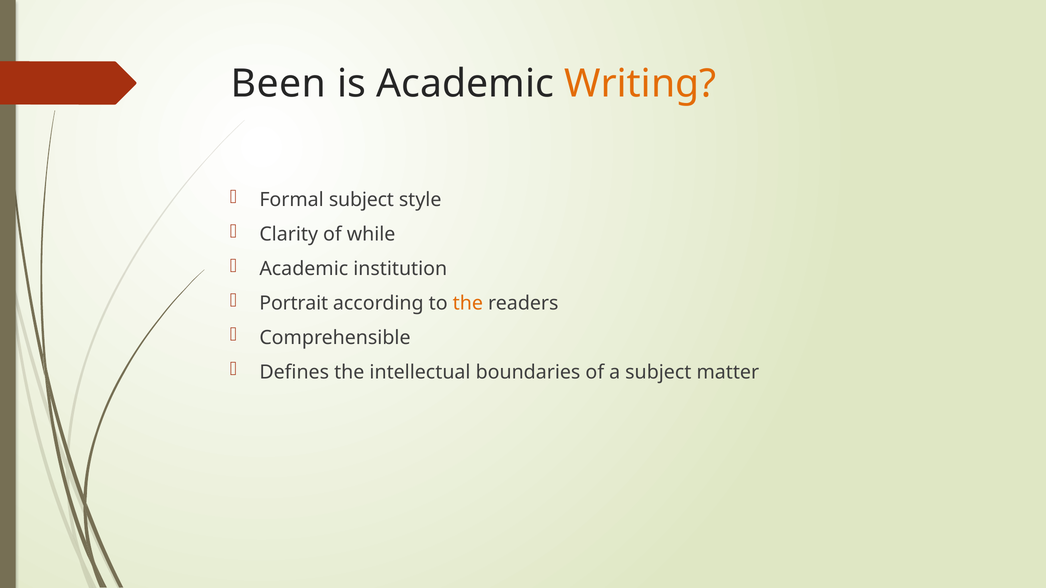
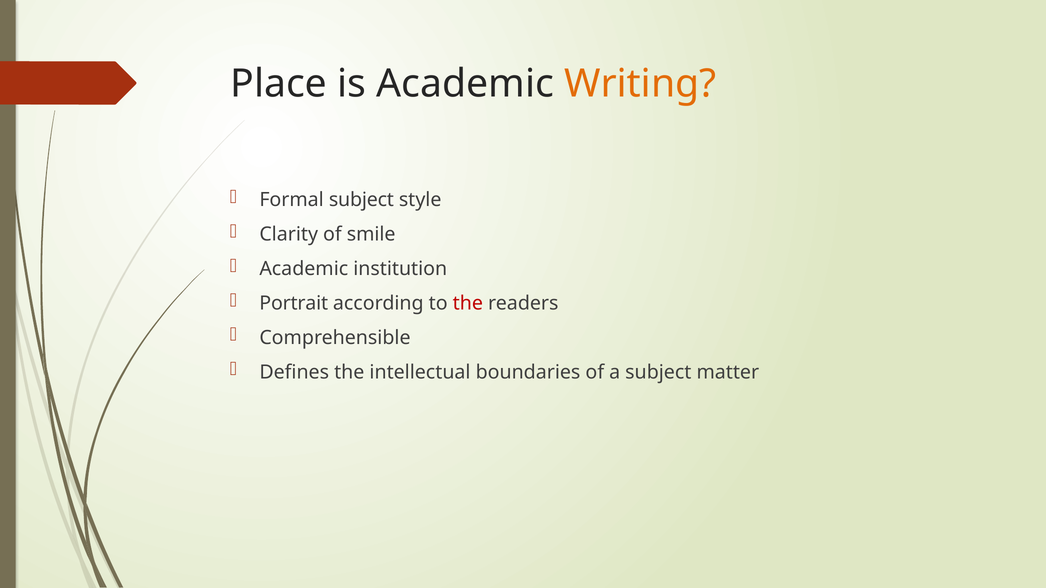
Been: Been -> Place
while: while -> smile
the at (468, 303) colour: orange -> red
